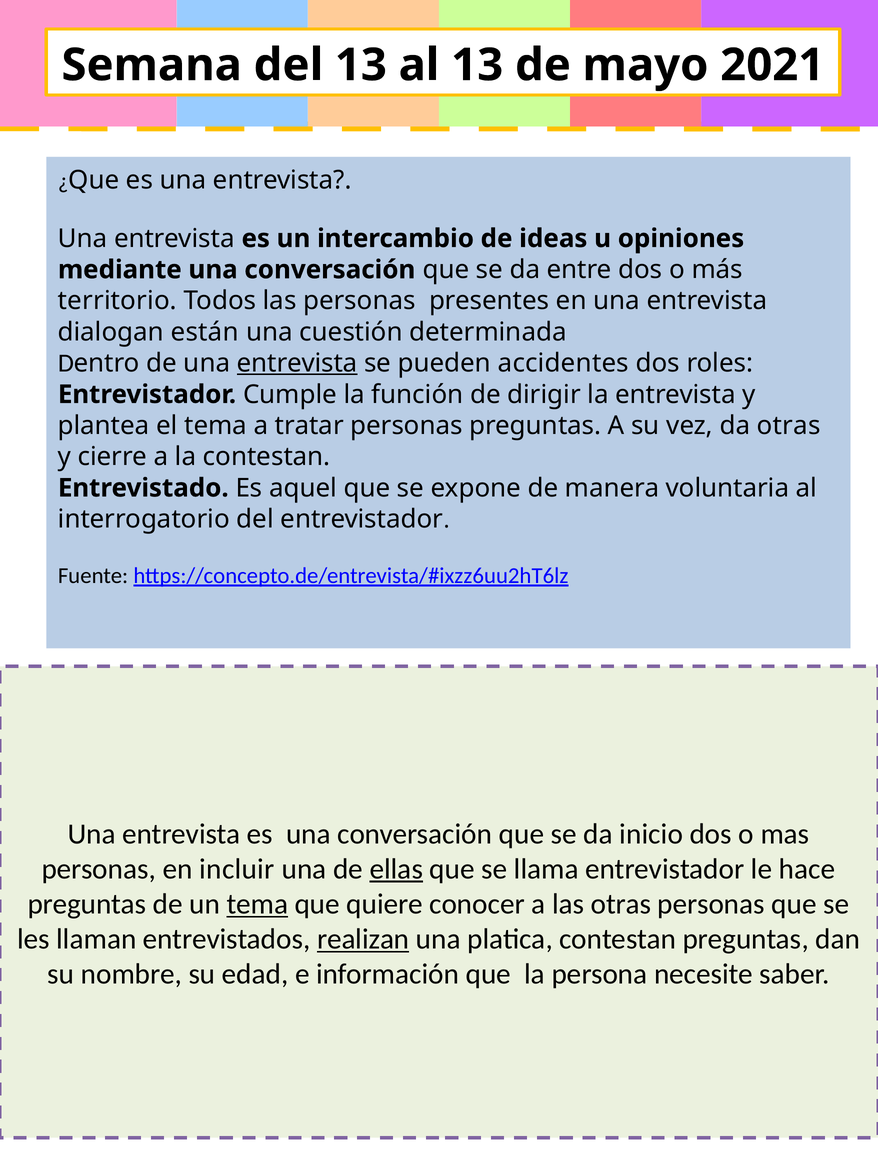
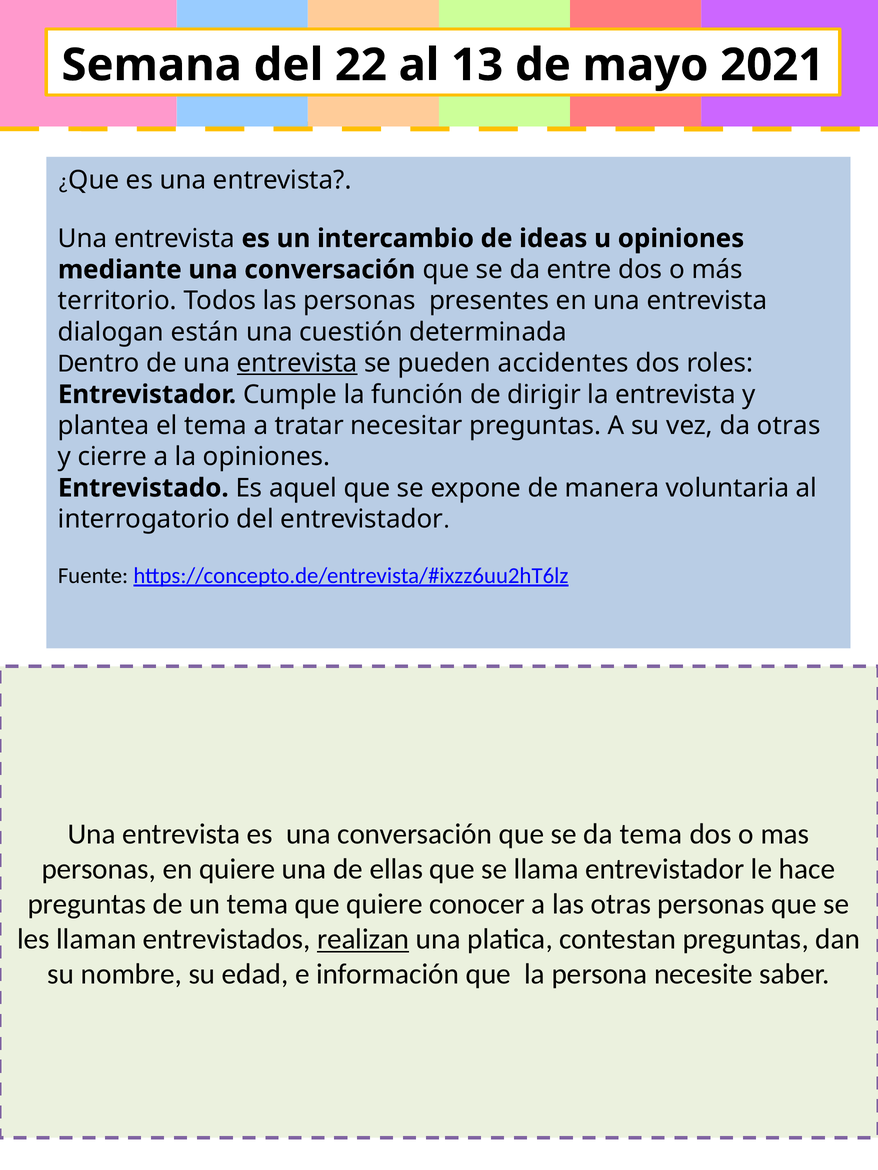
del 13: 13 -> 22
tratar personas: personas -> necesitar
la contestan: contestan -> opiniones
da inicio: inicio -> tema
en incluir: incluir -> quiere
ellas underline: present -> none
tema at (257, 905) underline: present -> none
